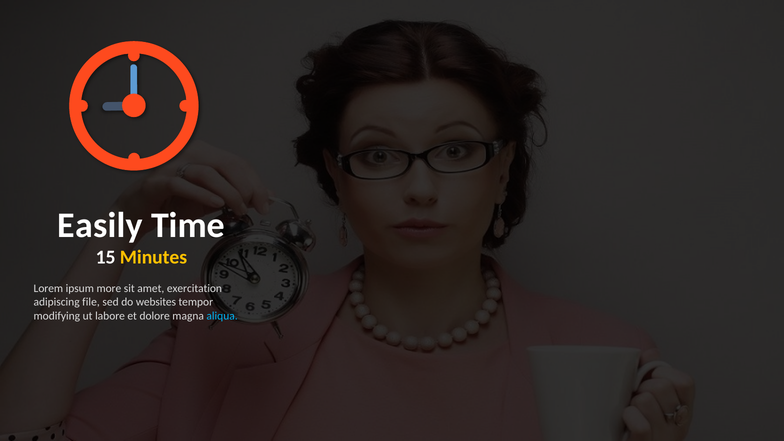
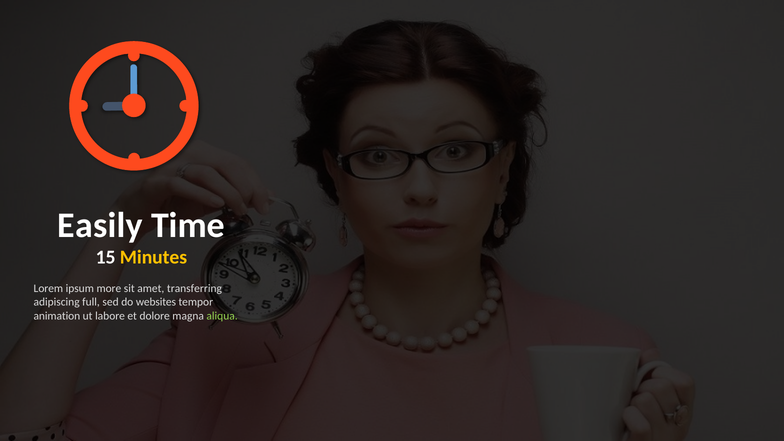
exercitation: exercitation -> transferring
file: file -> full
modifying: modifying -> animation
aliqua colour: light blue -> light green
